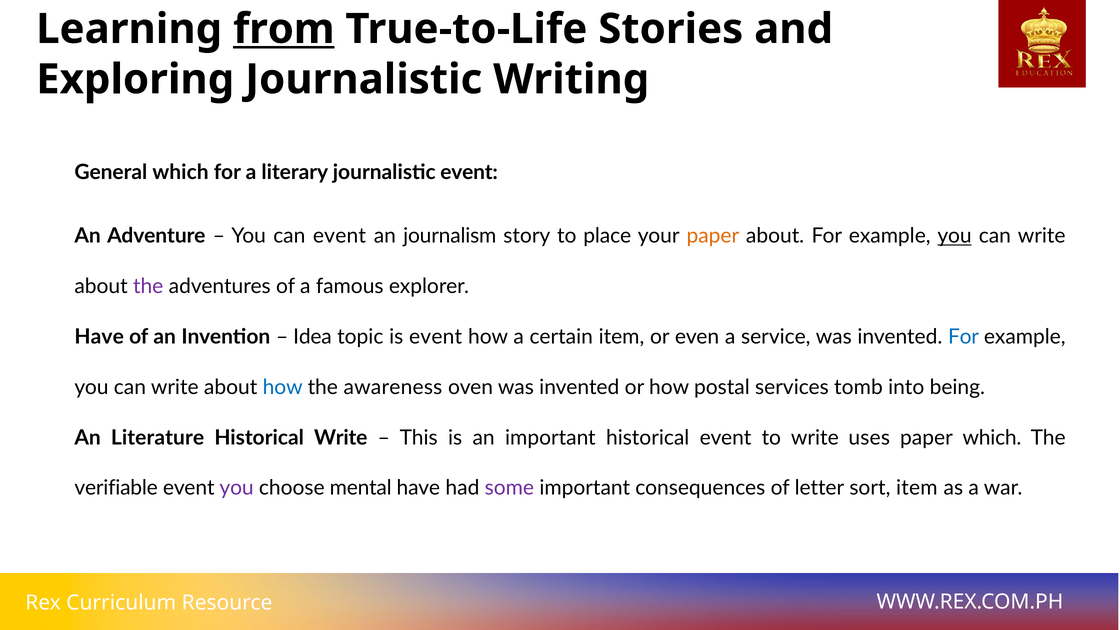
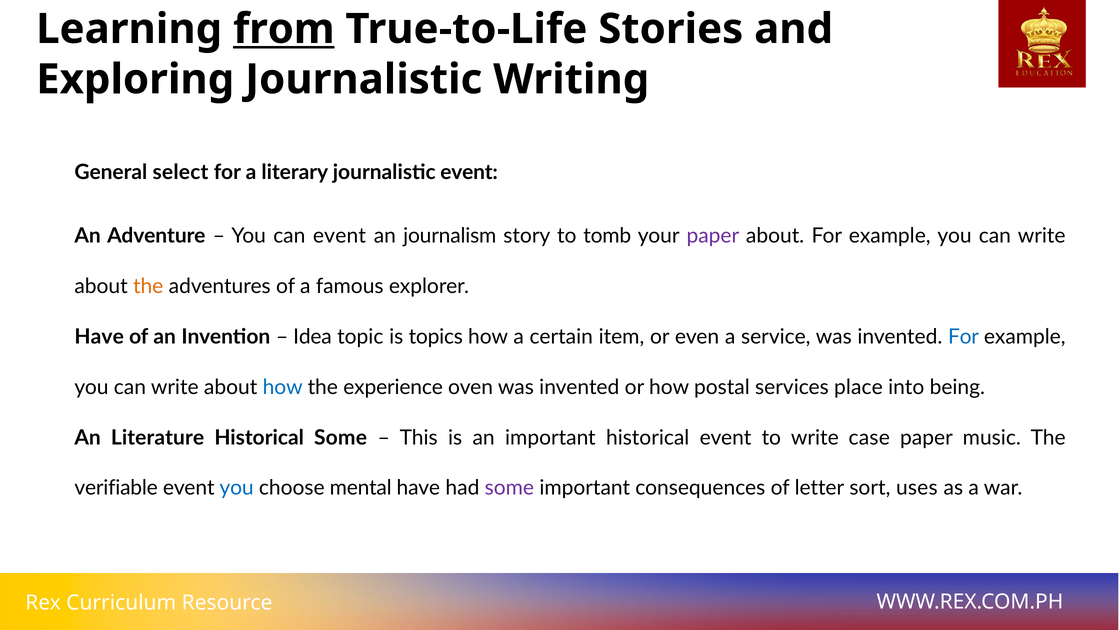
General which: which -> select
place: place -> tomb
paper at (713, 236) colour: orange -> purple
you at (954, 236) underline: present -> none
the at (148, 286) colour: purple -> orange
is event: event -> topics
awareness: awareness -> experience
tomb: tomb -> place
Historical Write: Write -> Some
uses: uses -> case
paper which: which -> music
you at (237, 488) colour: purple -> blue
sort item: item -> uses
